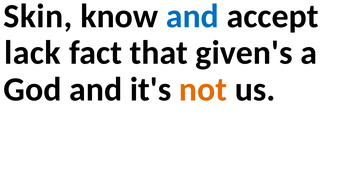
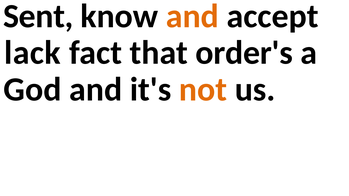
Skin: Skin -> Sent
and at (192, 16) colour: blue -> orange
given's: given's -> order's
